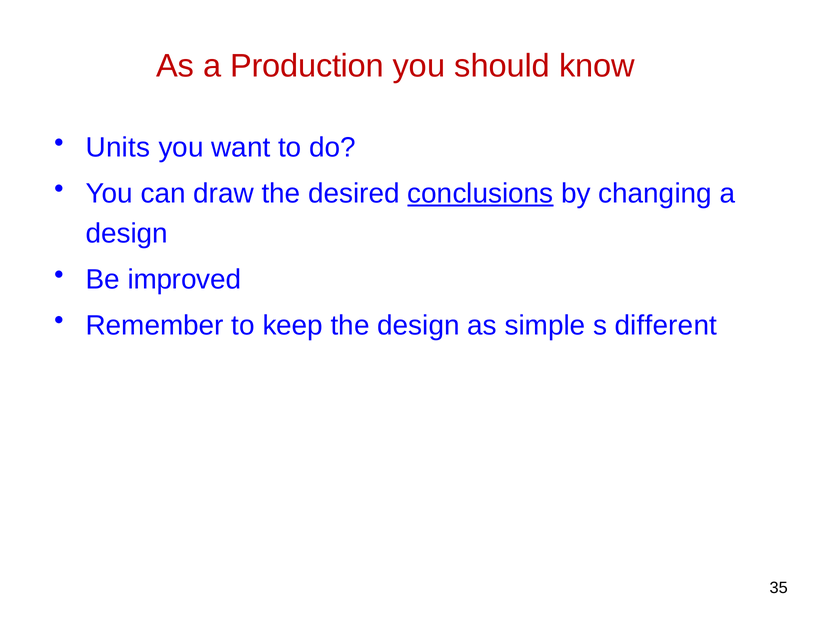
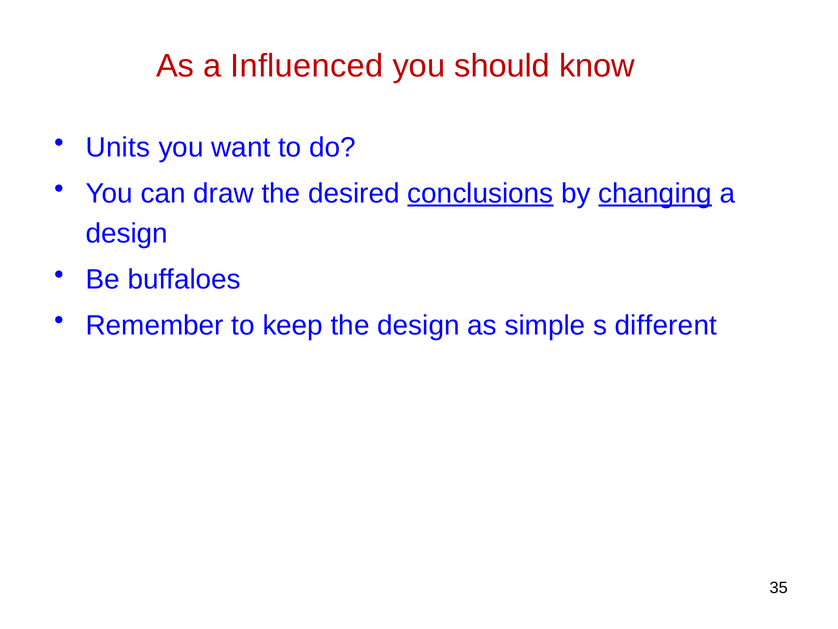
Production: Production -> Influenced
changing underline: none -> present
improved: improved -> buffaloes
